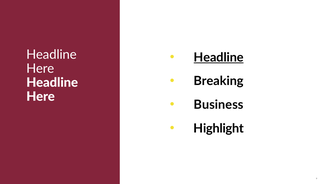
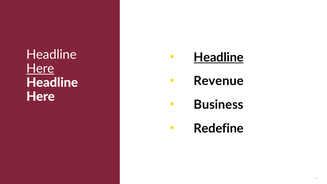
Here at (40, 69) underline: none -> present
Breaking: Breaking -> Revenue
Highlight: Highlight -> Redefine
